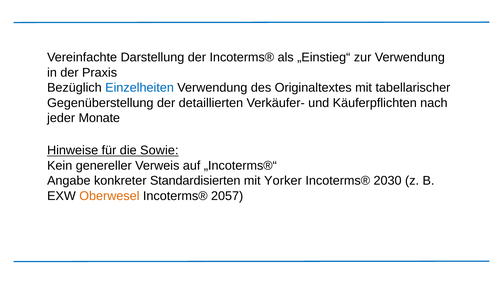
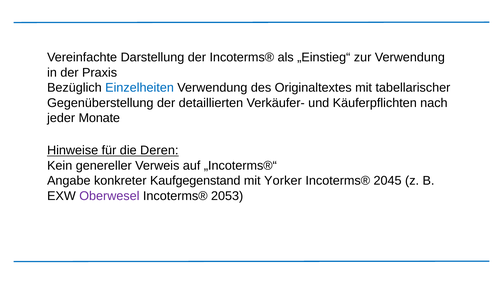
Sowie: Sowie -> Deren
Standardisierten: Standardisierten -> Kaufgegenstand
2030: 2030 -> 2045
Oberwesel colour: orange -> purple
2057: 2057 -> 2053
